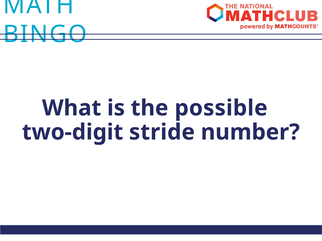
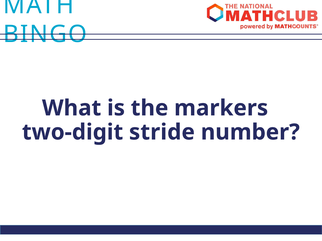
possible: possible -> markers
